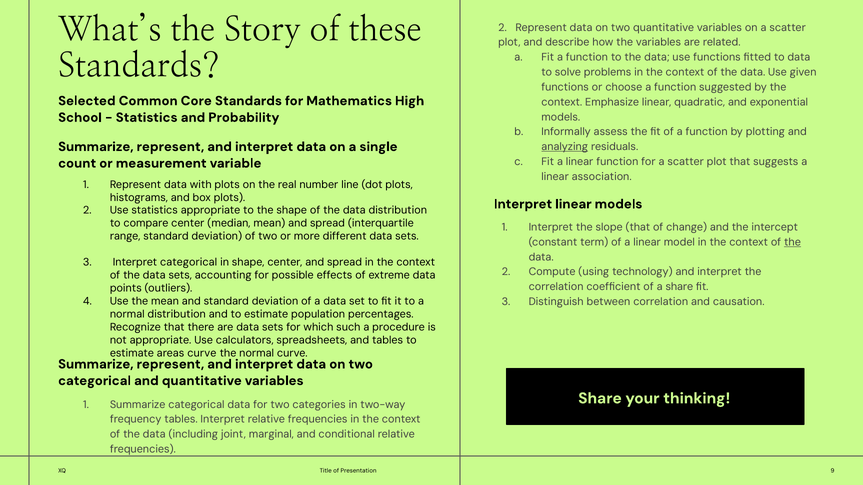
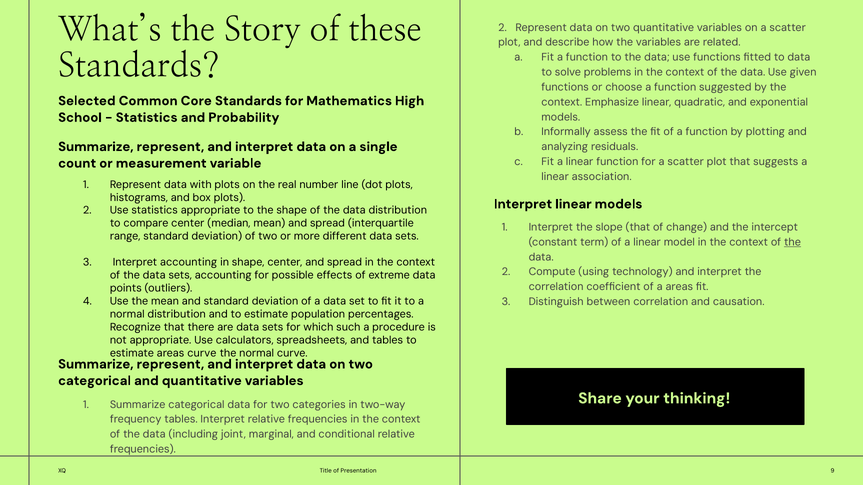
analyzing underline: present -> none
Interpret categorical: categorical -> accounting
a share: share -> areas
